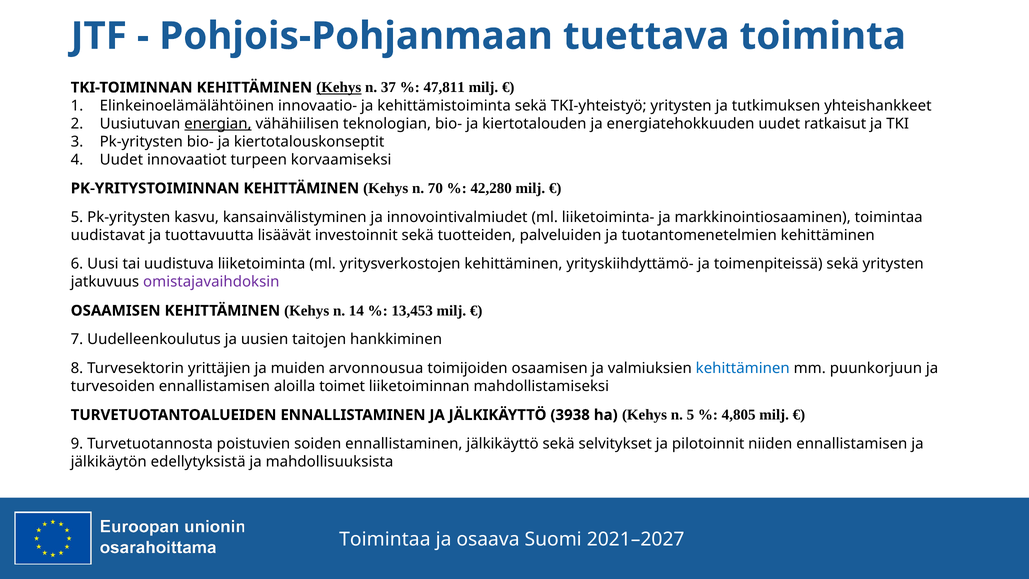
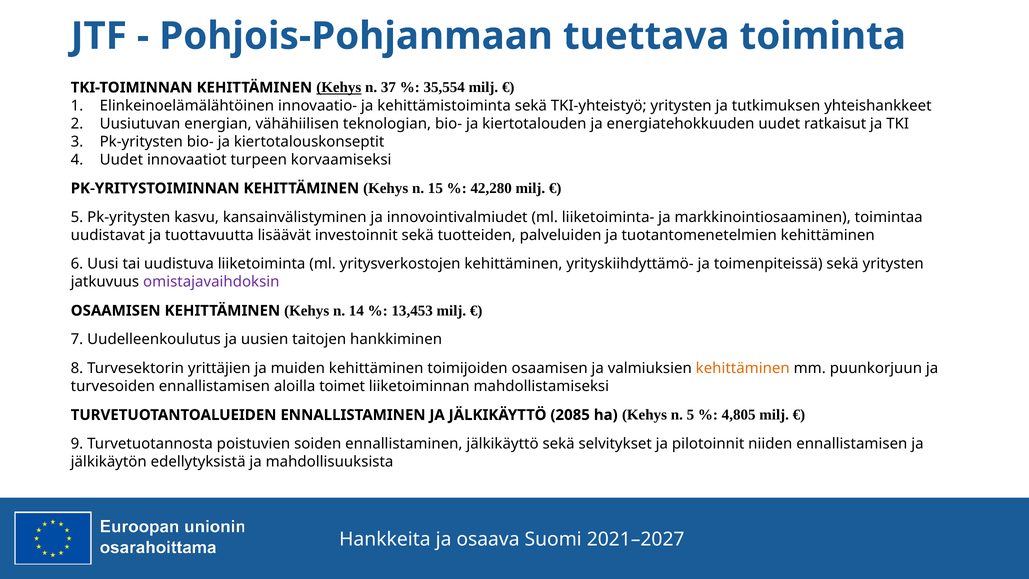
47,811: 47,811 -> 35,554
energian underline: present -> none
70: 70 -> 15
muiden arvonnousua: arvonnousua -> kehittäminen
kehittäminen at (743, 368) colour: blue -> orange
3938: 3938 -> 2085
Toimintaa at (385, 539): Toimintaa -> Hankkeita
